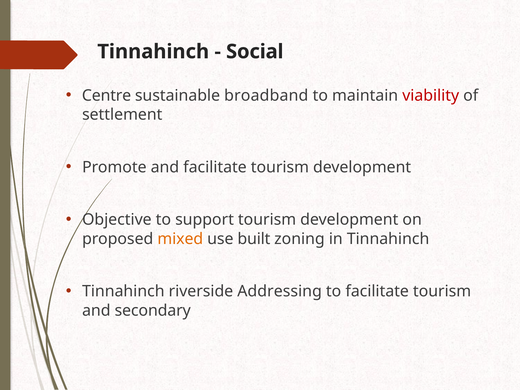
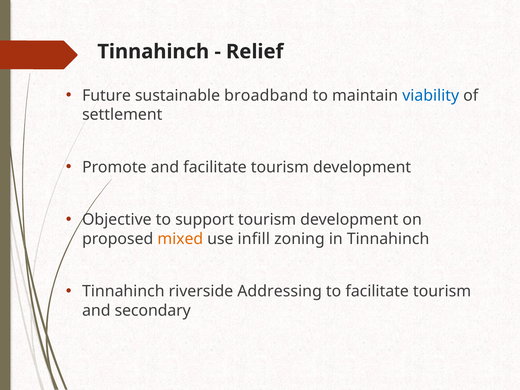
Social: Social -> Relief
Centre: Centre -> Future
viability colour: red -> blue
built: built -> infill
